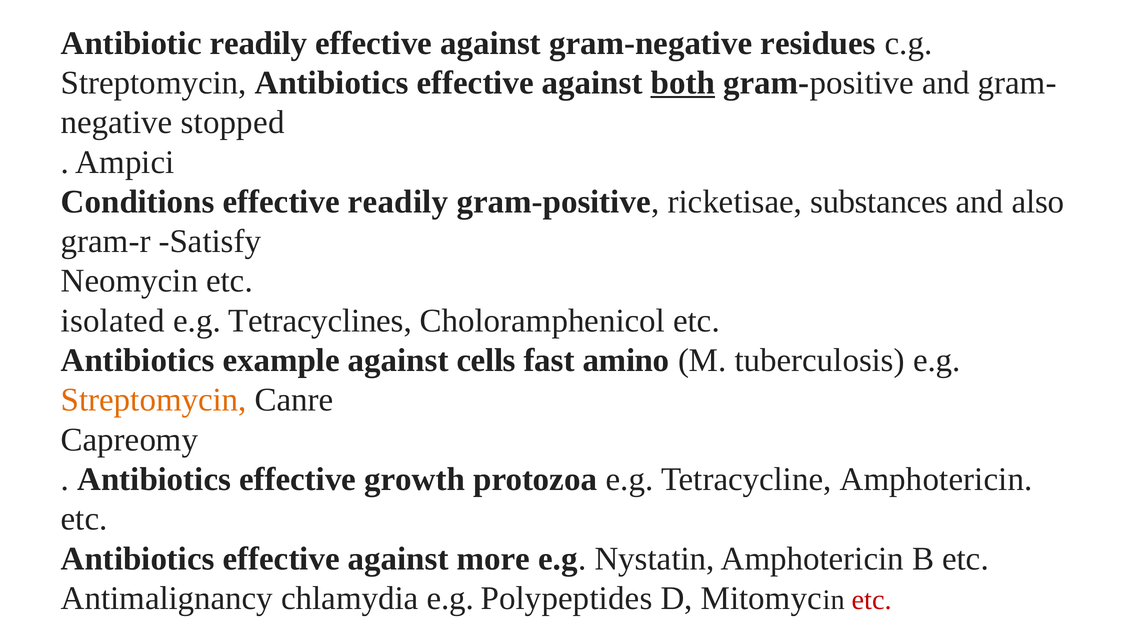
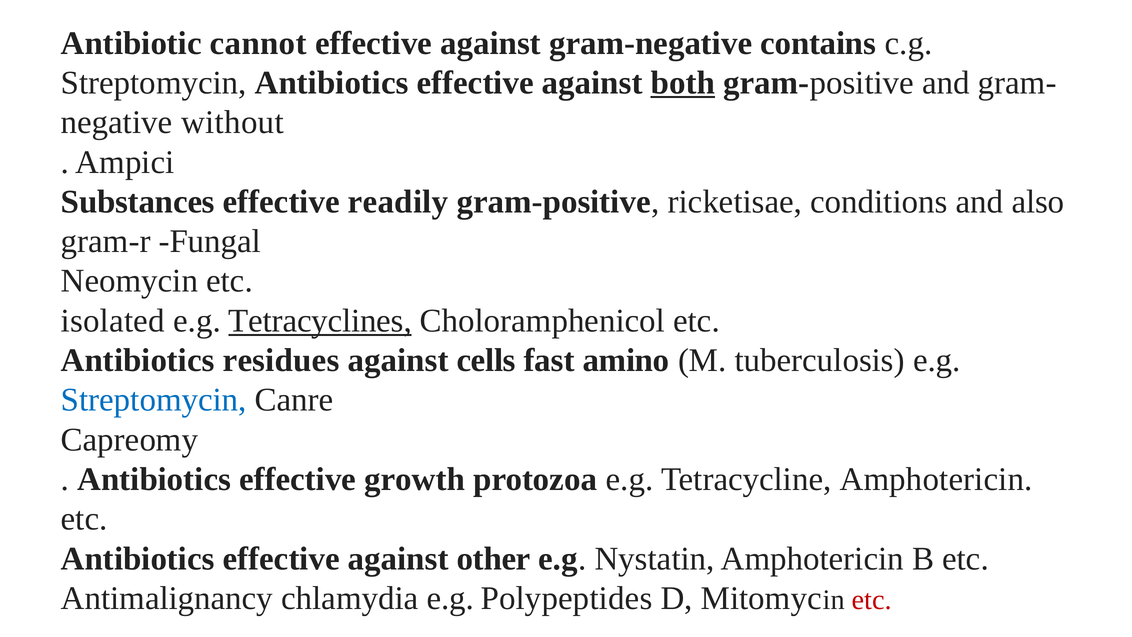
Antibiotic readily: readily -> cannot
residues: residues -> contains
stopped: stopped -> without
Conditions: Conditions -> Substances
substances: substances -> conditions
Satisfy: Satisfy -> Fungal
Tetracyclines underline: none -> present
example: example -> residues
Streptomycin at (154, 400) colour: orange -> blue
more: more -> other
